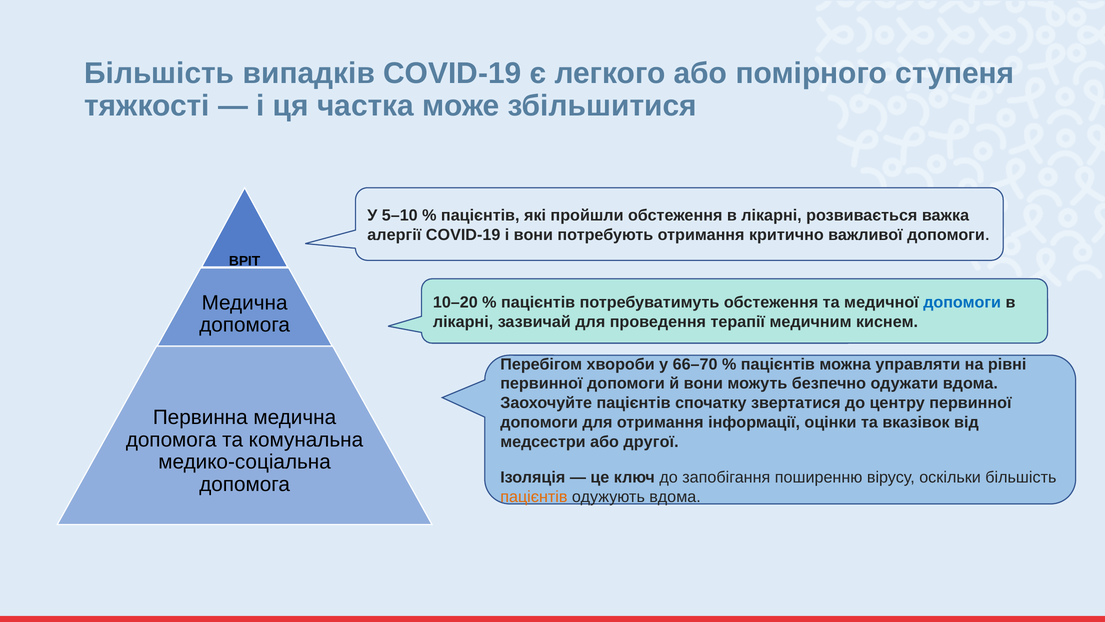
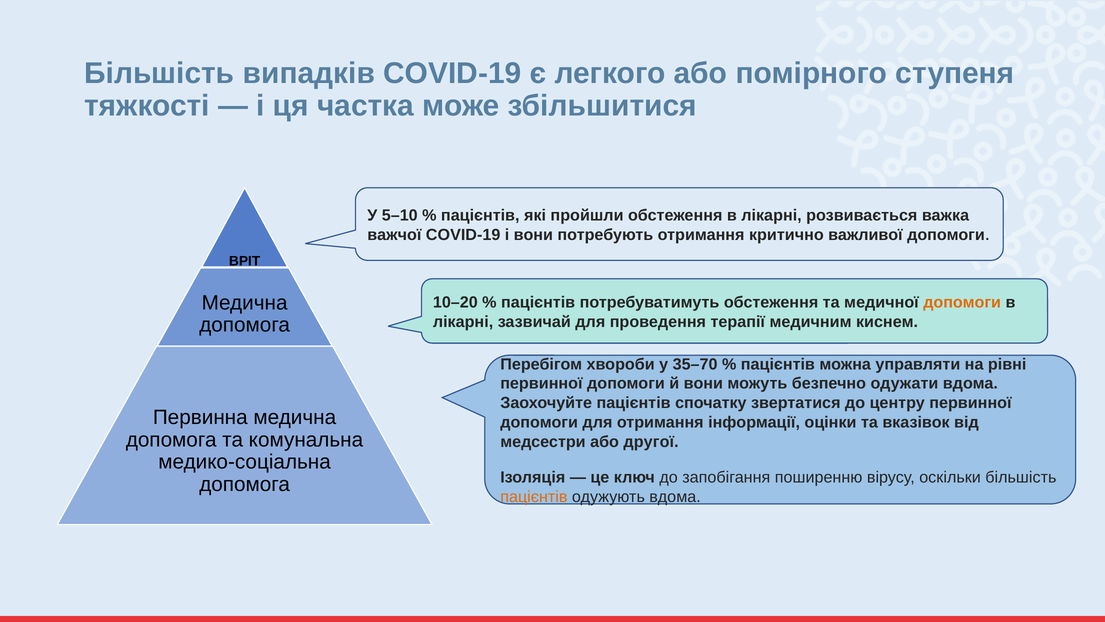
алергії: алергії -> важчої
допомоги at (962, 302) colour: blue -> orange
66–70: 66–70 -> 35–70
